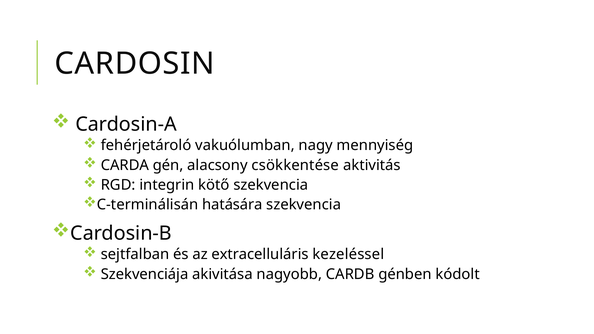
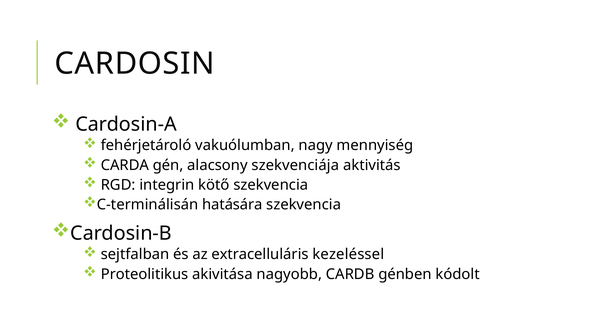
csökkentése: csökkentése -> szekvenciája
Szekvenciája: Szekvenciája -> Proteolitikus
